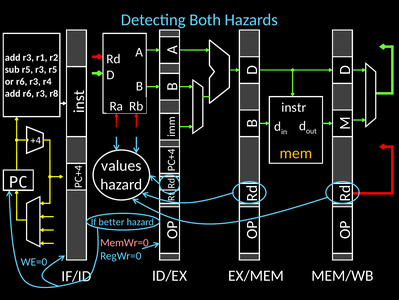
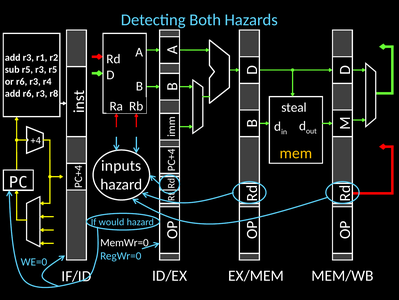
instr: instr -> steal
values: values -> inputs
better: better -> would
MemWr=0 colour: pink -> white
